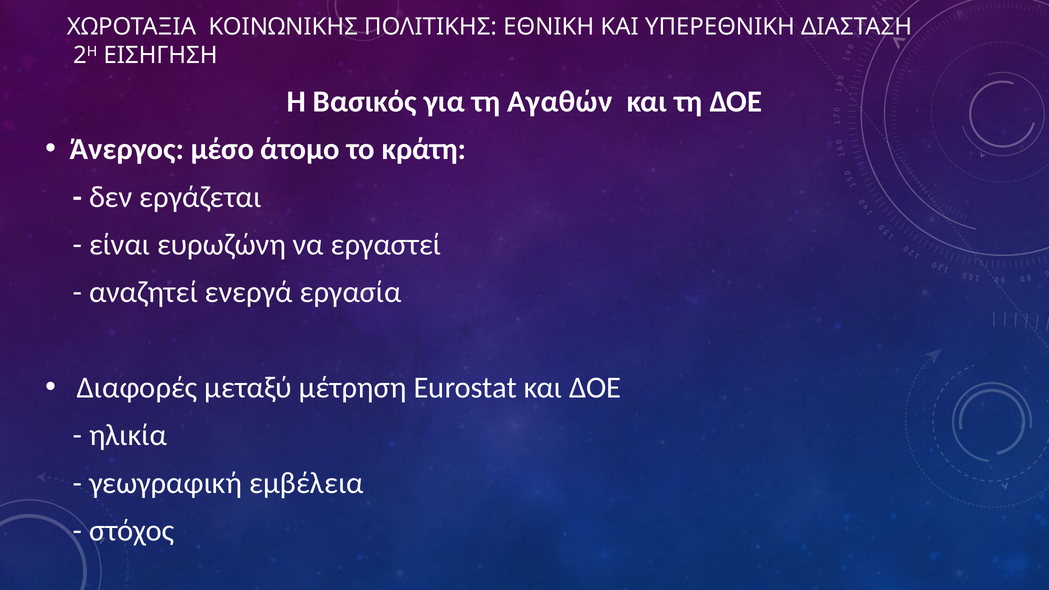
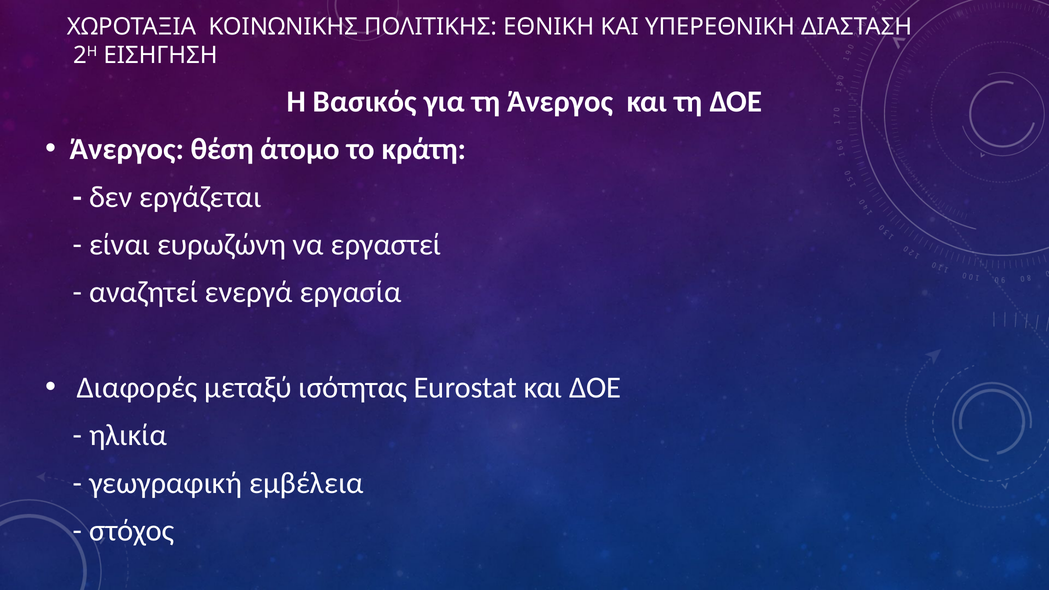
τη Αγαθών: Αγαθών -> Άνεργος
μέσο: μέσο -> θέση
μέτρηση: μέτρηση -> ισότητας
